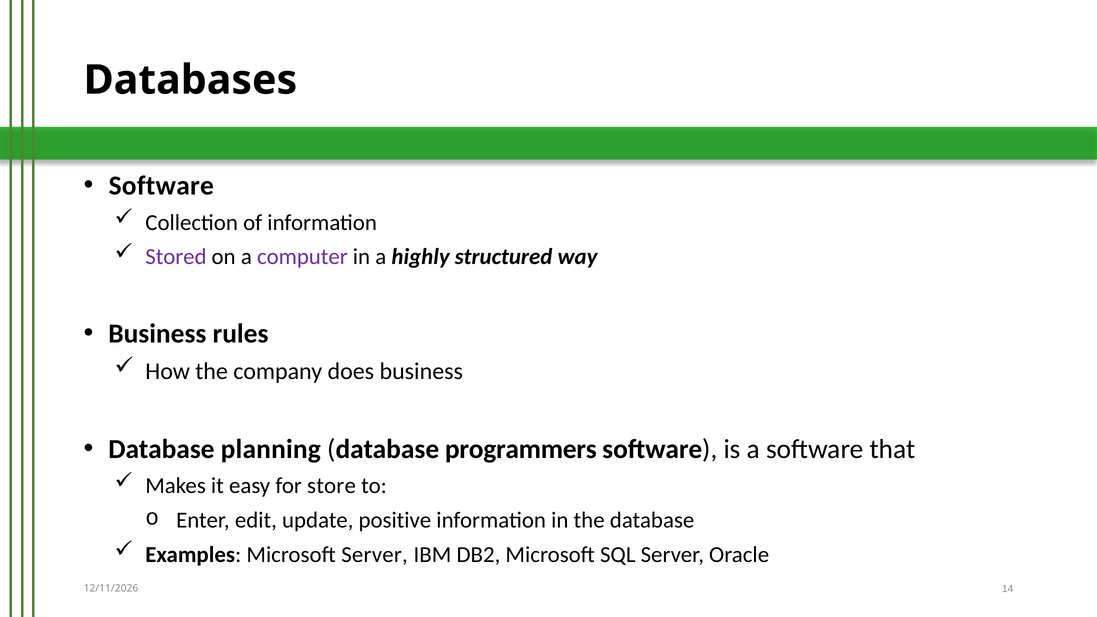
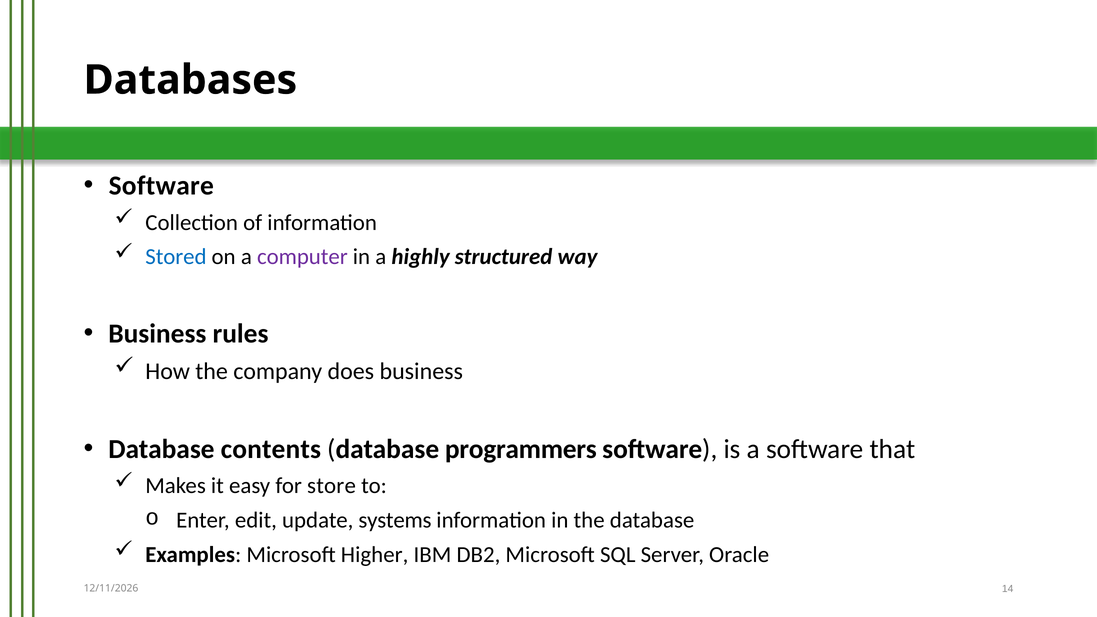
Stored colour: purple -> blue
planning: planning -> contents
positive: positive -> systems
Microsoft Server: Server -> Higher
